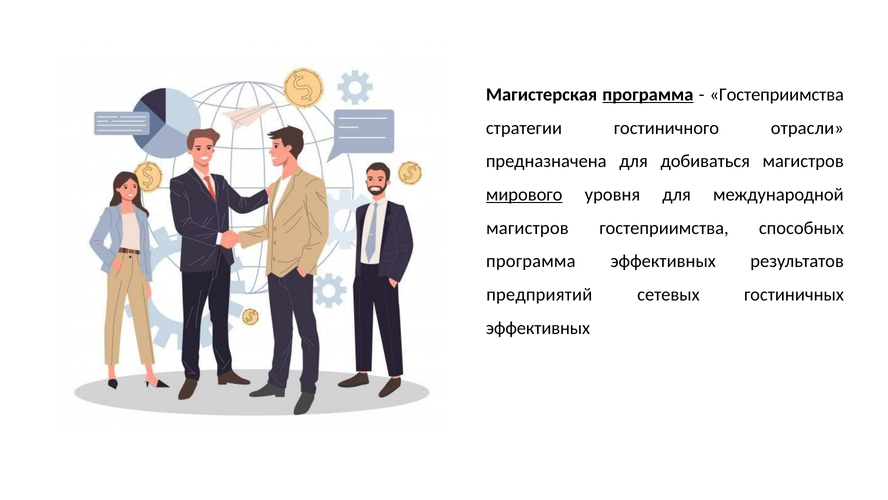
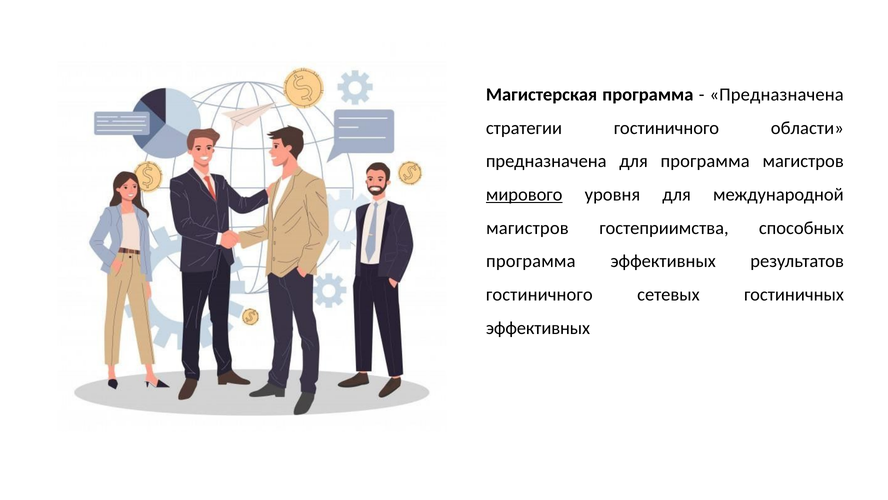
программа at (648, 95) underline: present -> none
Гостеприимства at (777, 95): Гостеприимства -> Предназначена
отрасли: отрасли -> области
для добиваться: добиваться -> программа
предприятий at (539, 294): предприятий -> гостиничного
